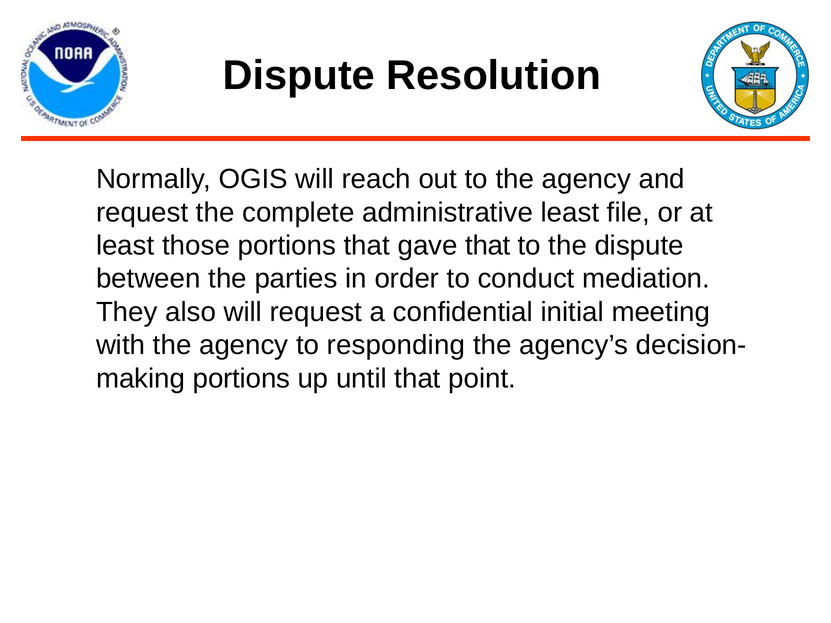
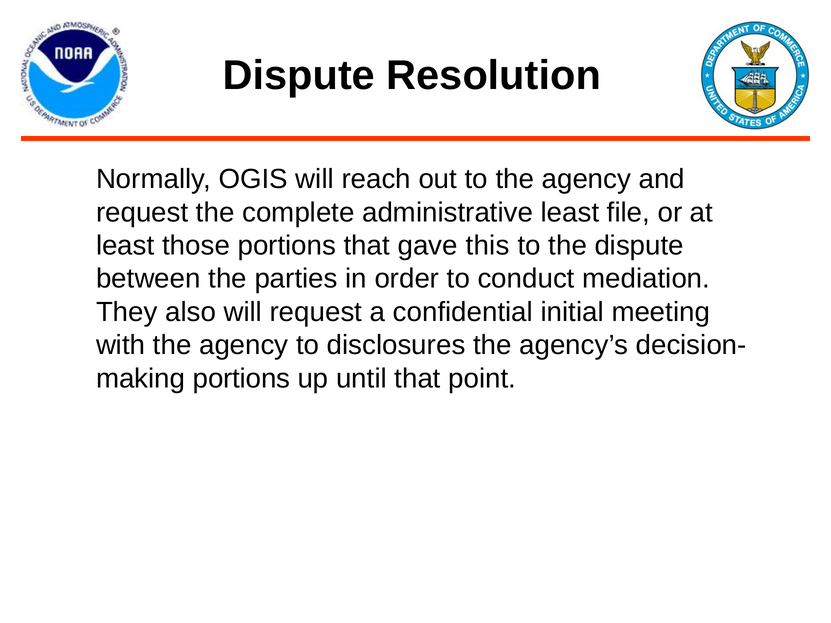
gave that: that -> this
responding: responding -> disclosures
